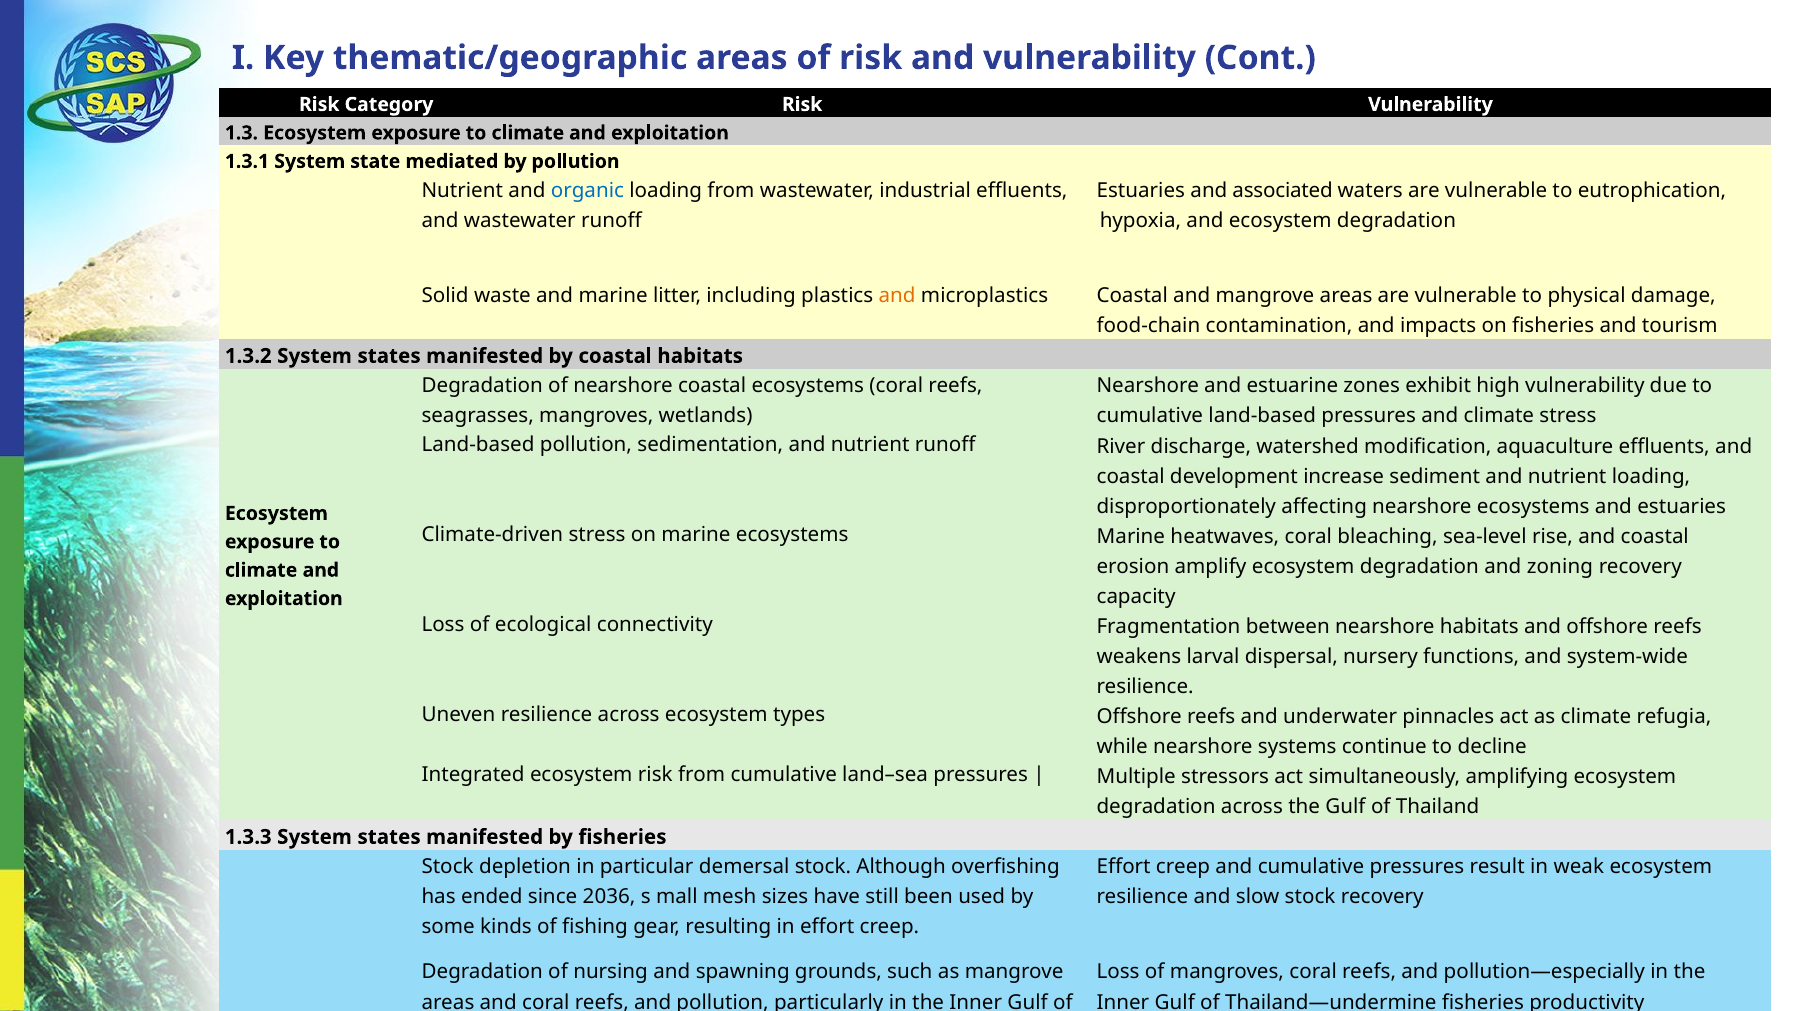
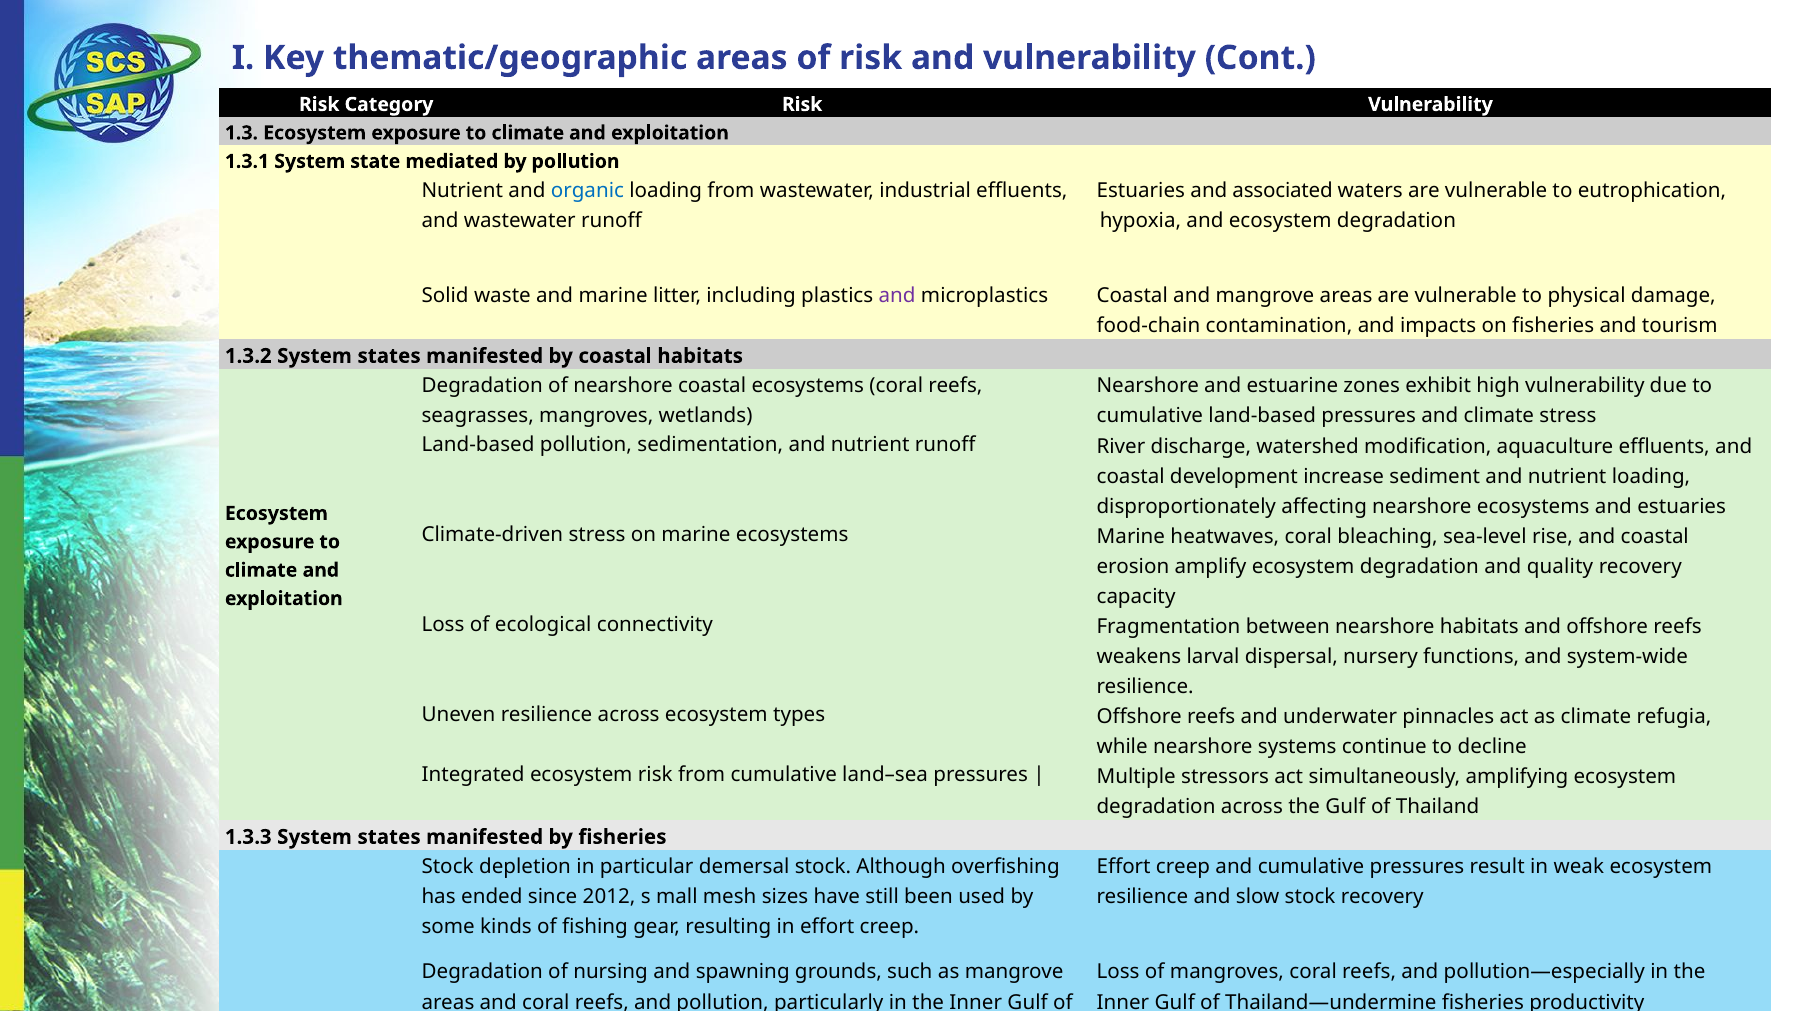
and at (897, 296) colour: orange -> purple
zoning: zoning -> quality
2036: 2036 -> 2012
